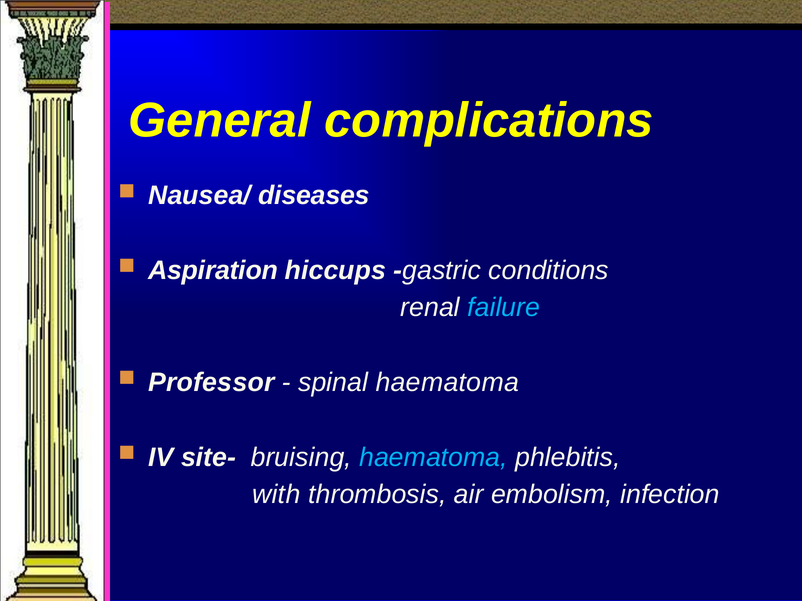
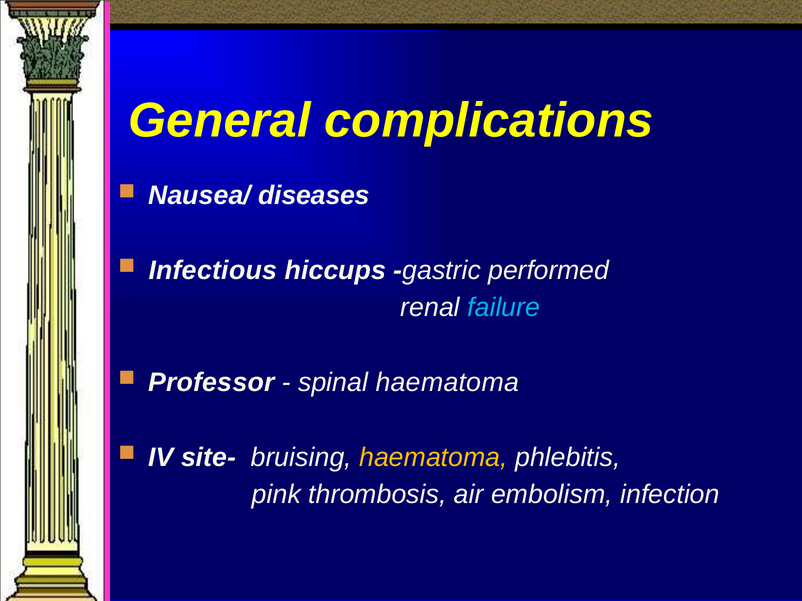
Aspiration: Aspiration -> Infectious
conditions: conditions -> performed
haematoma at (433, 458) colour: light blue -> yellow
with: with -> pink
